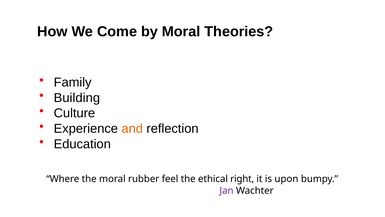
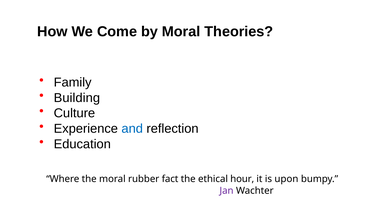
and colour: orange -> blue
feel: feel -> fact
right: right -> hour
